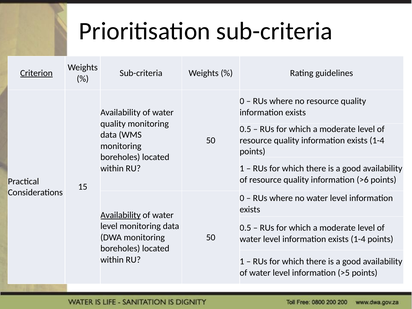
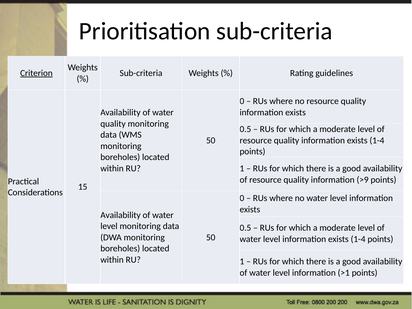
>6: >6 -> >9
Availability at (121, 215) underline: present -> none
>5: >5 -> >1
